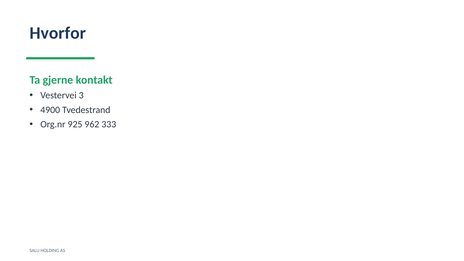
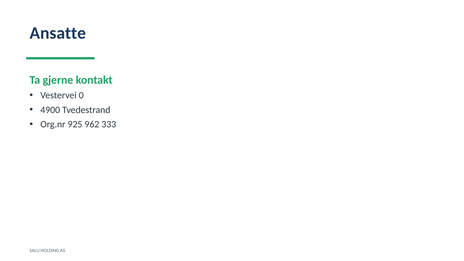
Hvorfor: Hvorfor -> Ansatte
3: 3 -> 0
